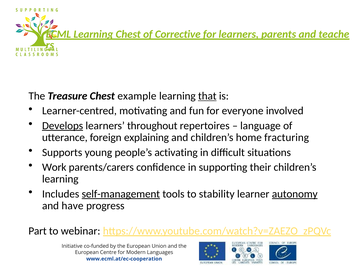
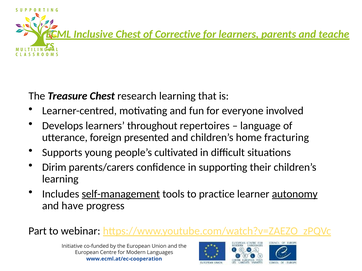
ECML Learning: Learning -> Inclusive
example: example -> research
that underline: present -> none
Develops underline: present -> none
explaining: explaining -> presented
activating: activating -> cultivated
Work: Work -> Dirim
stability: stability -> practice
